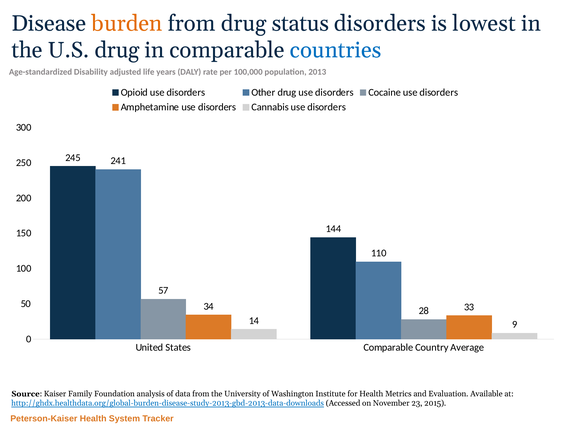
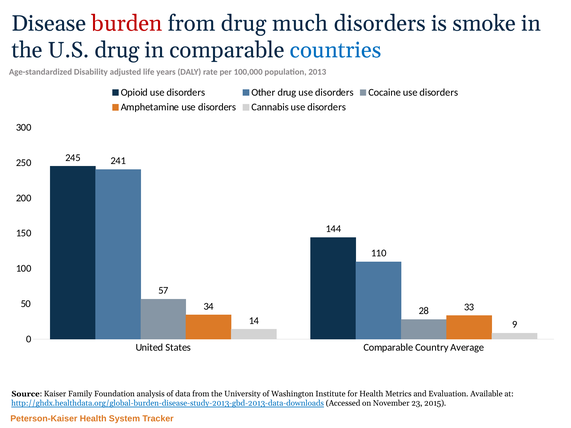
burden colour: orange -> red
status: status -> much
lowest: lowest -> smoke
